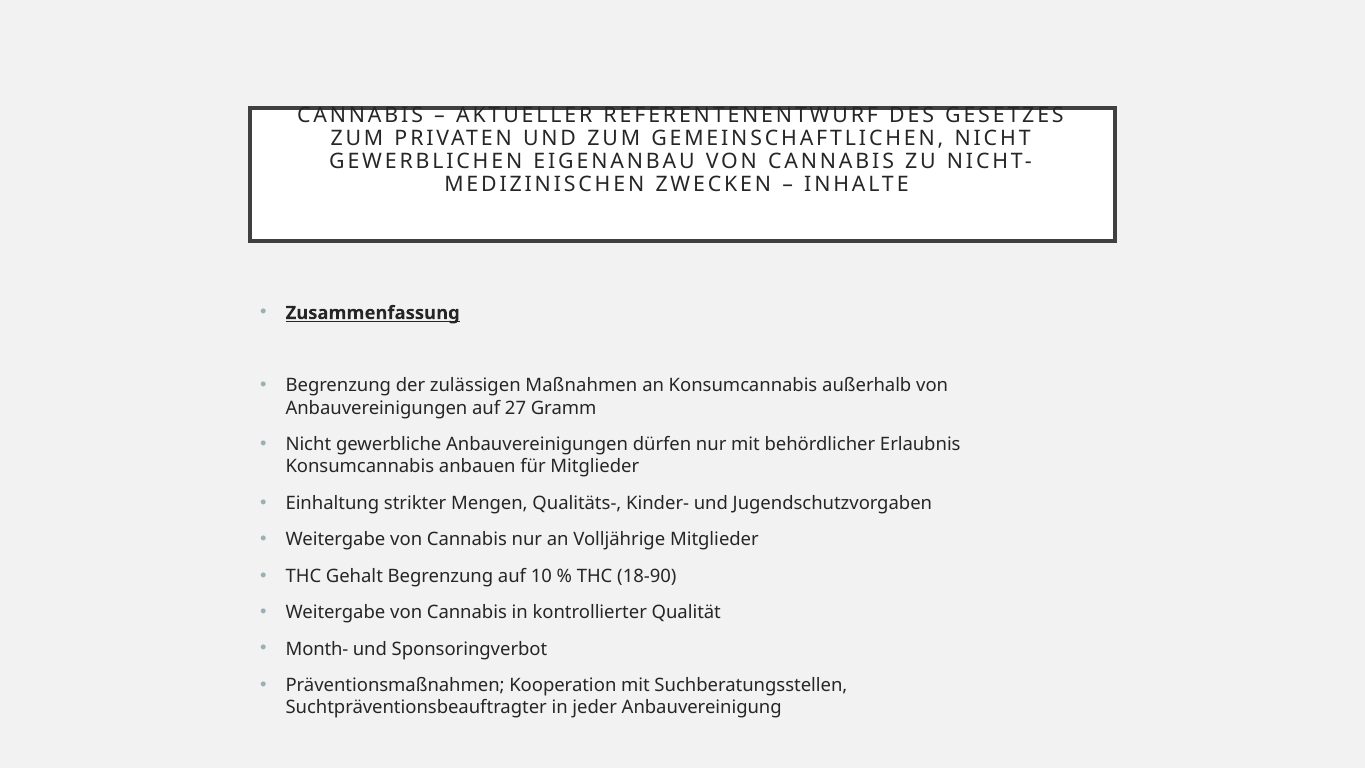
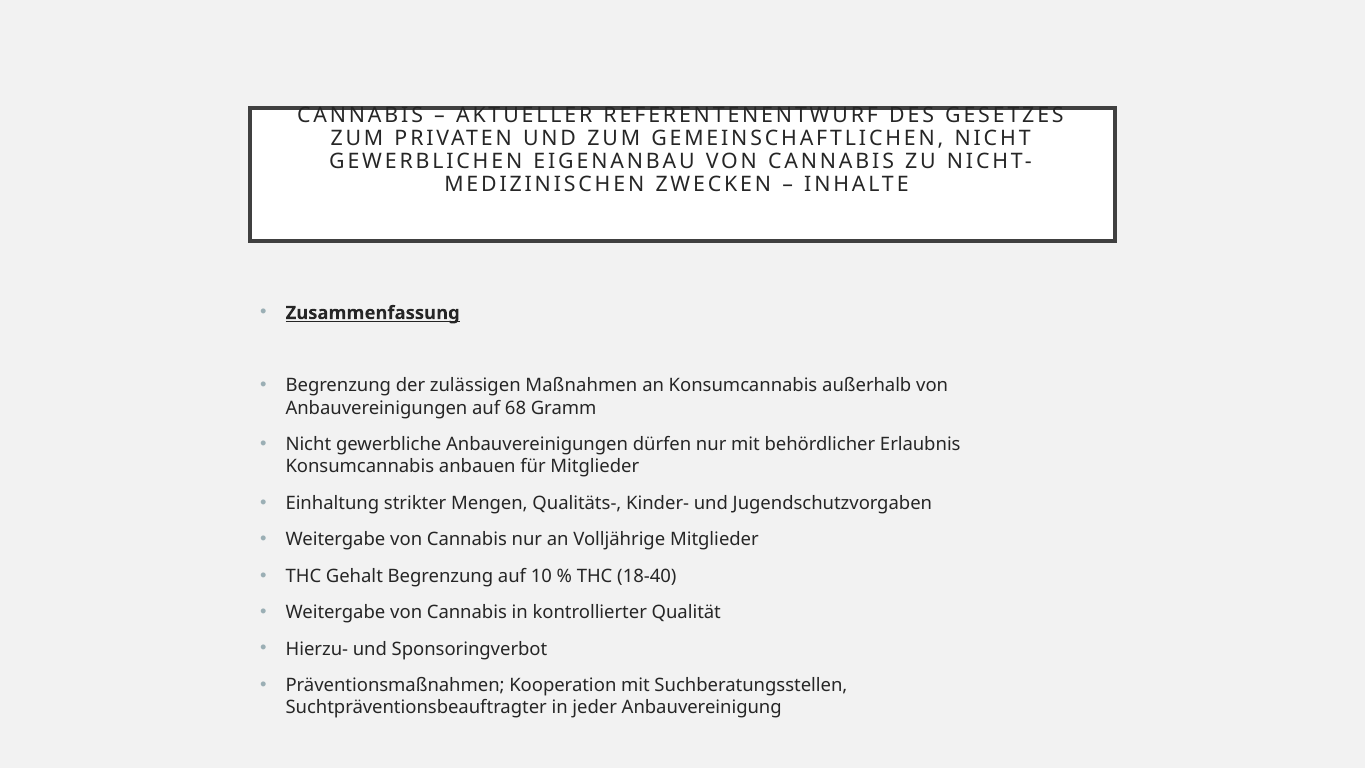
27: 27 -> 68
18-90: 18-90 -> 18-40
Month-: Month- -> Hierzu-
